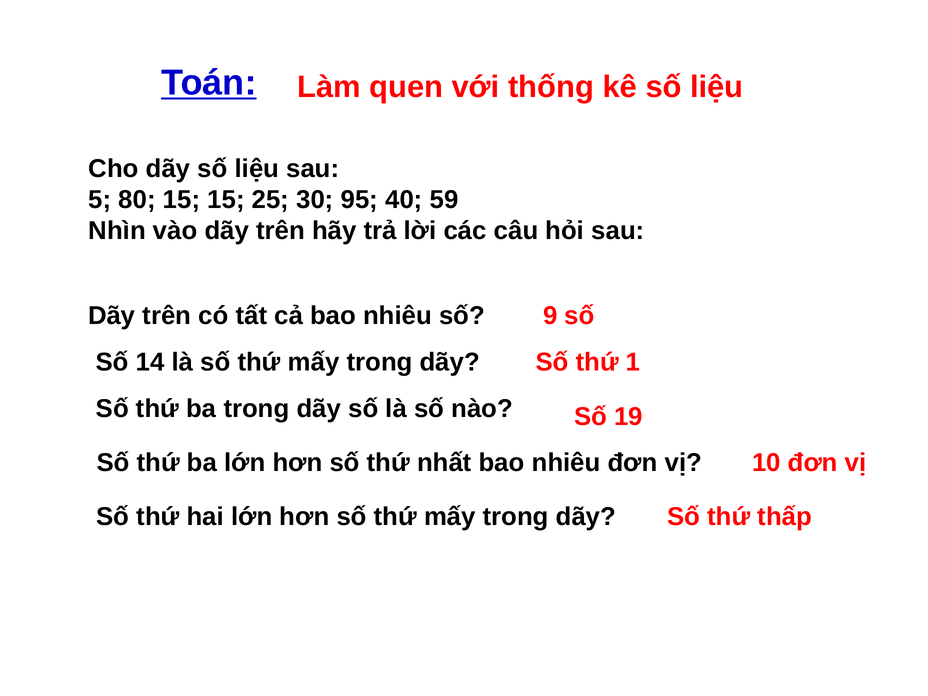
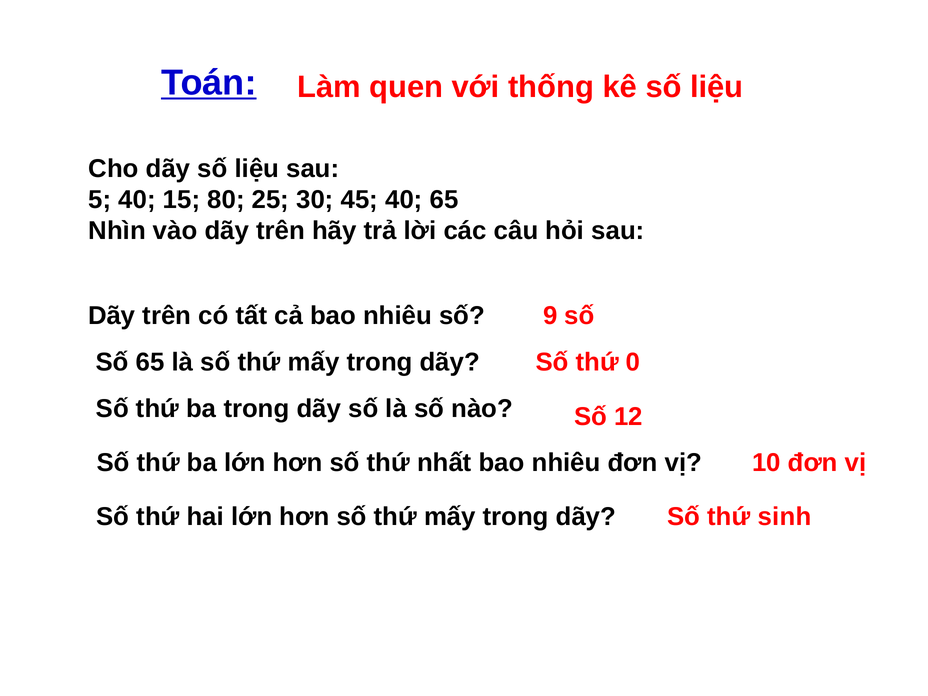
5 80: 80 -> 40
15 15: 15 -> 80
95: 95 -> 45
40 59: 59 -> 65
Số 14: 14 -> 65
1: 1 -> 0
19: 19 -> 12
thấp: thấp -> sinh
